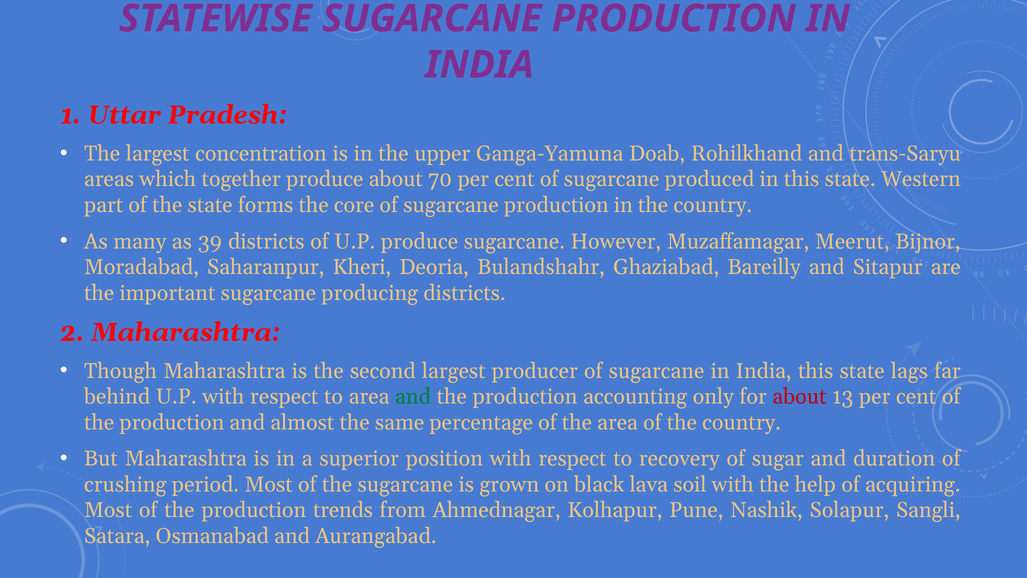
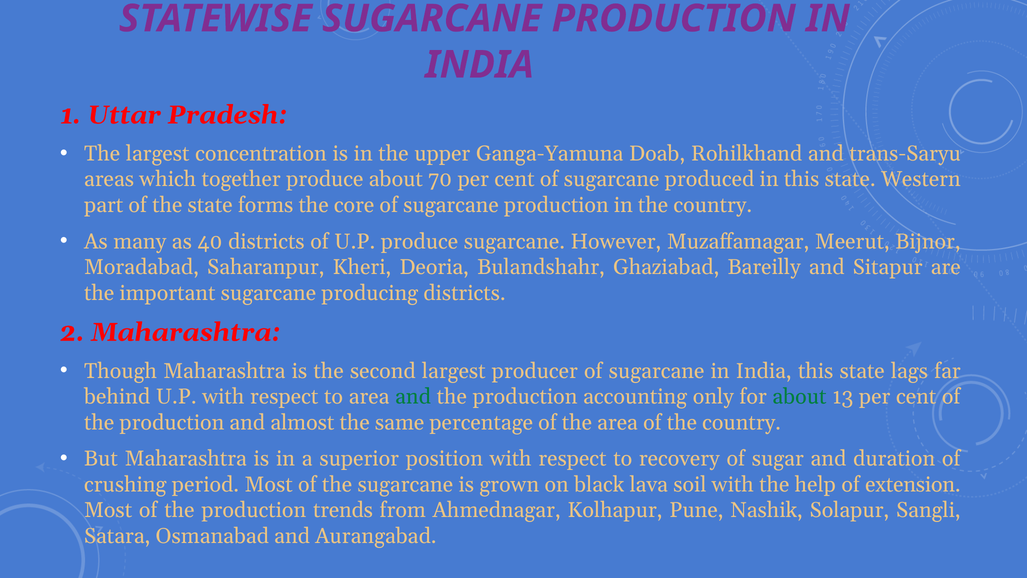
39: 39 -> 40
about at (799, 397) colour: red -> green
acquiring: acquiring -> extension
